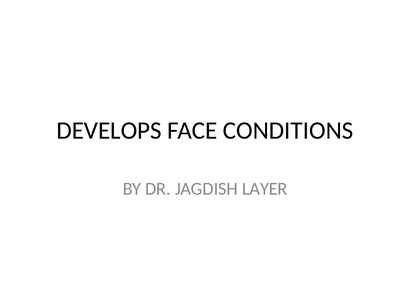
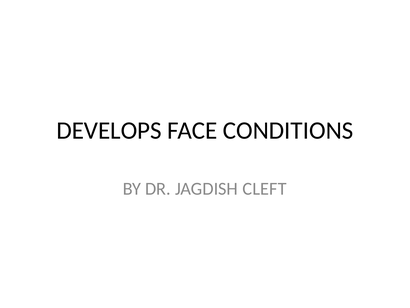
LAYER: LAYER -> CLEFT
